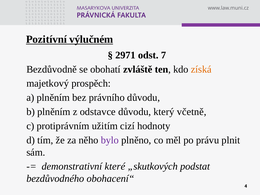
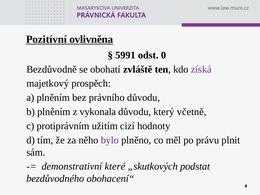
výlučném: výlučném -> ovlivněna
2971: 2971 -> 5991
7: 7 -> 0
získá colour: orange -> purple
odstavce: odstavce -> vykonala
